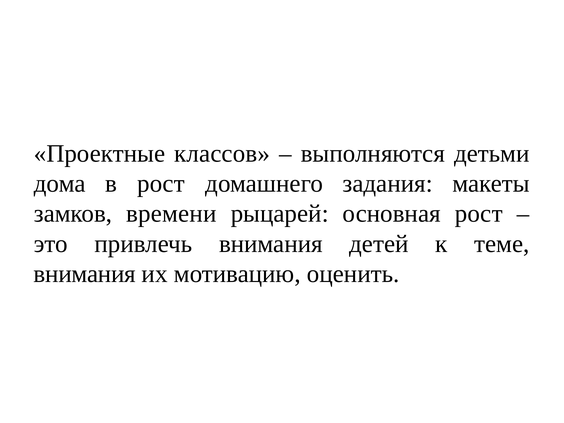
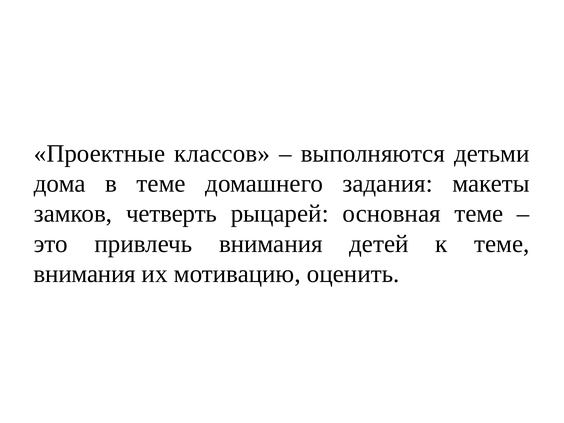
в рост: рост -> теме
времени: времени -> четверть
основная рост: рост -> теме
